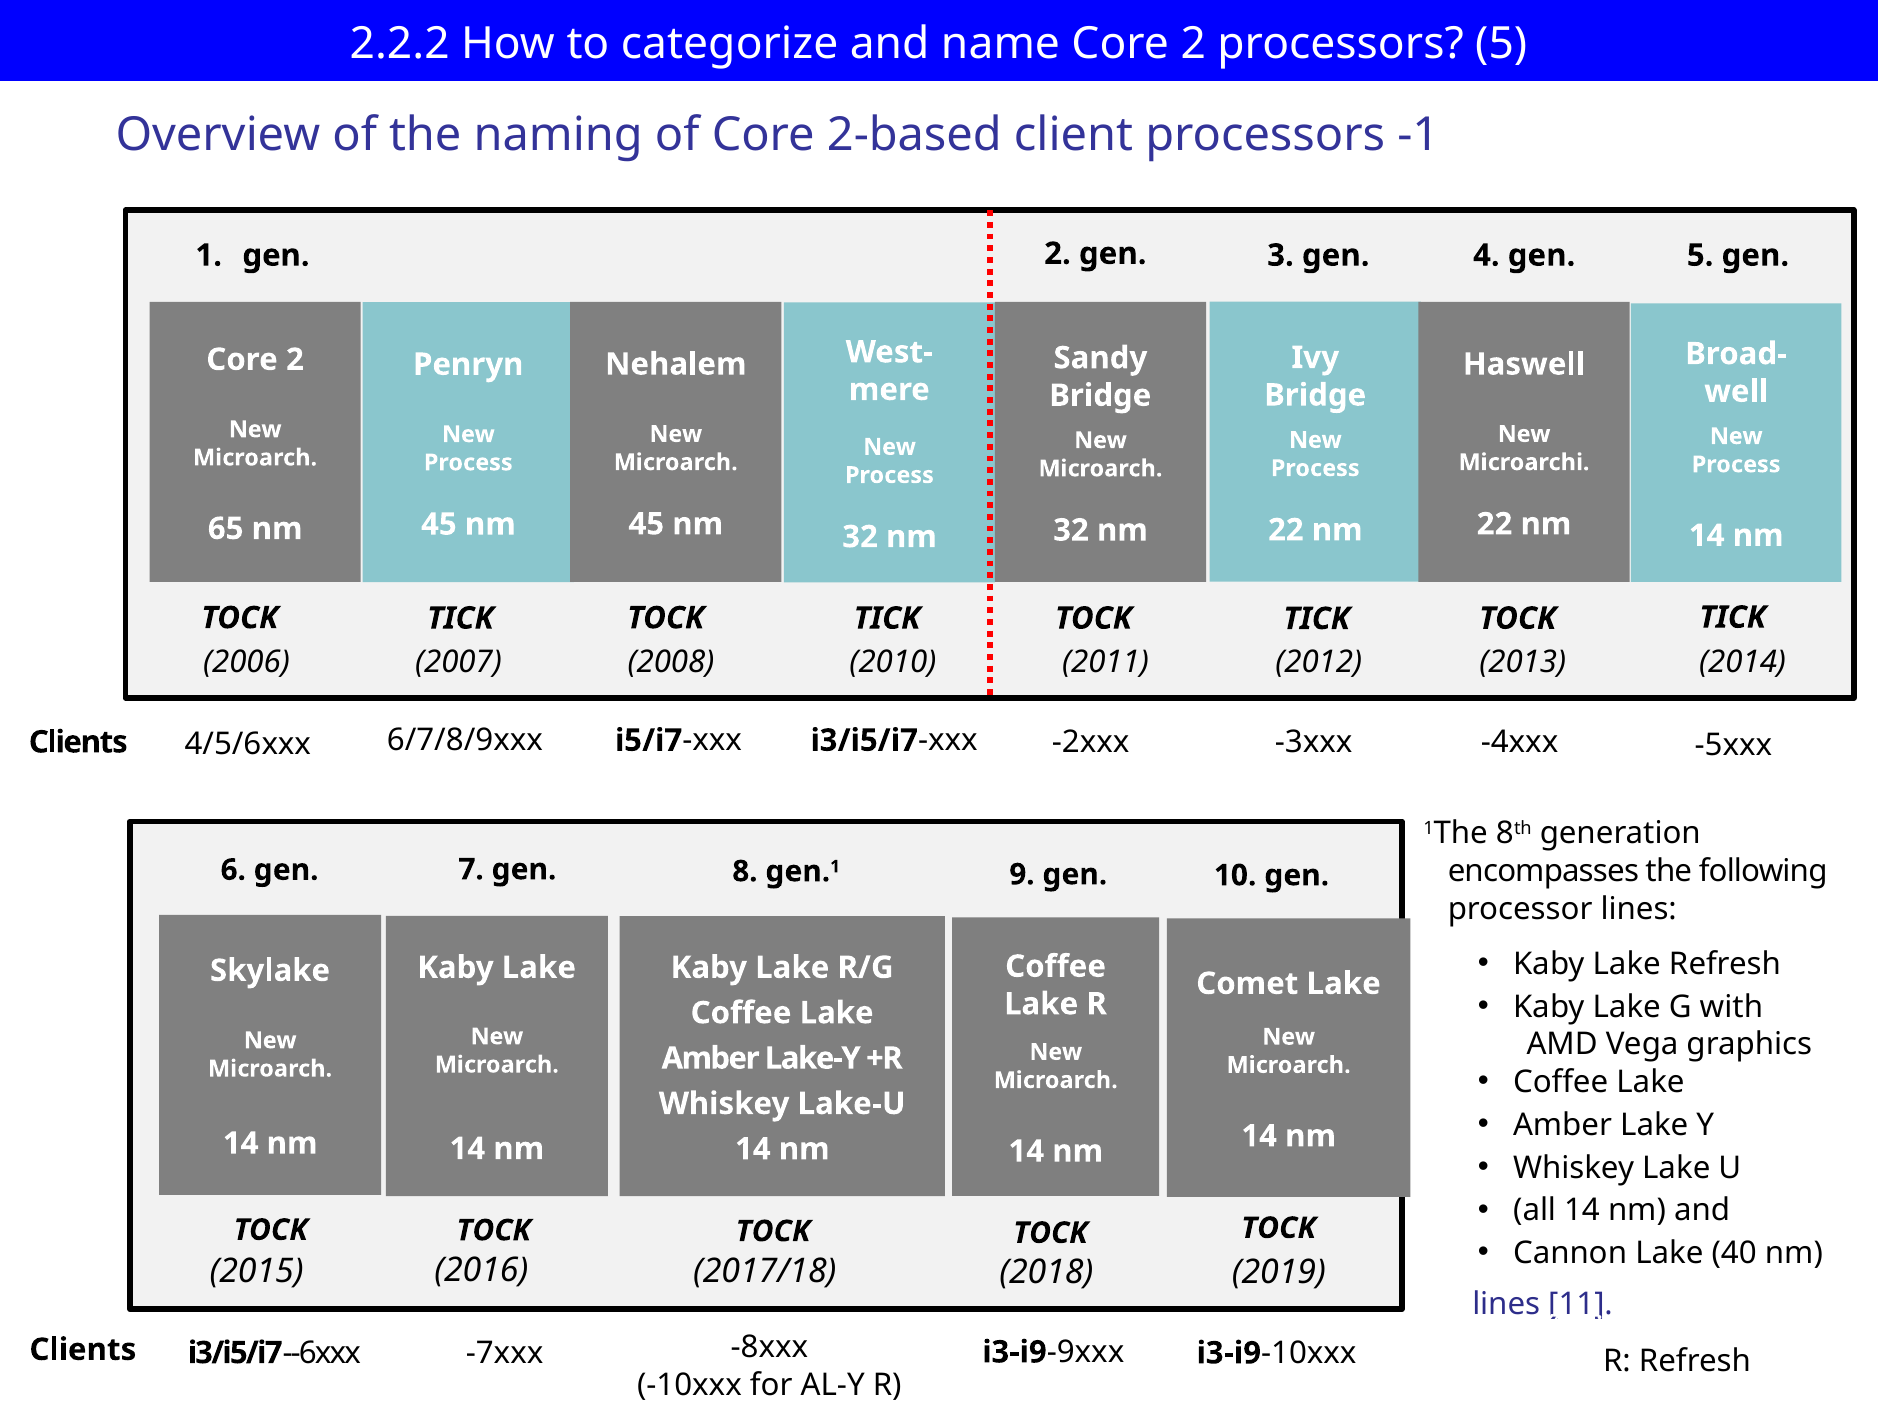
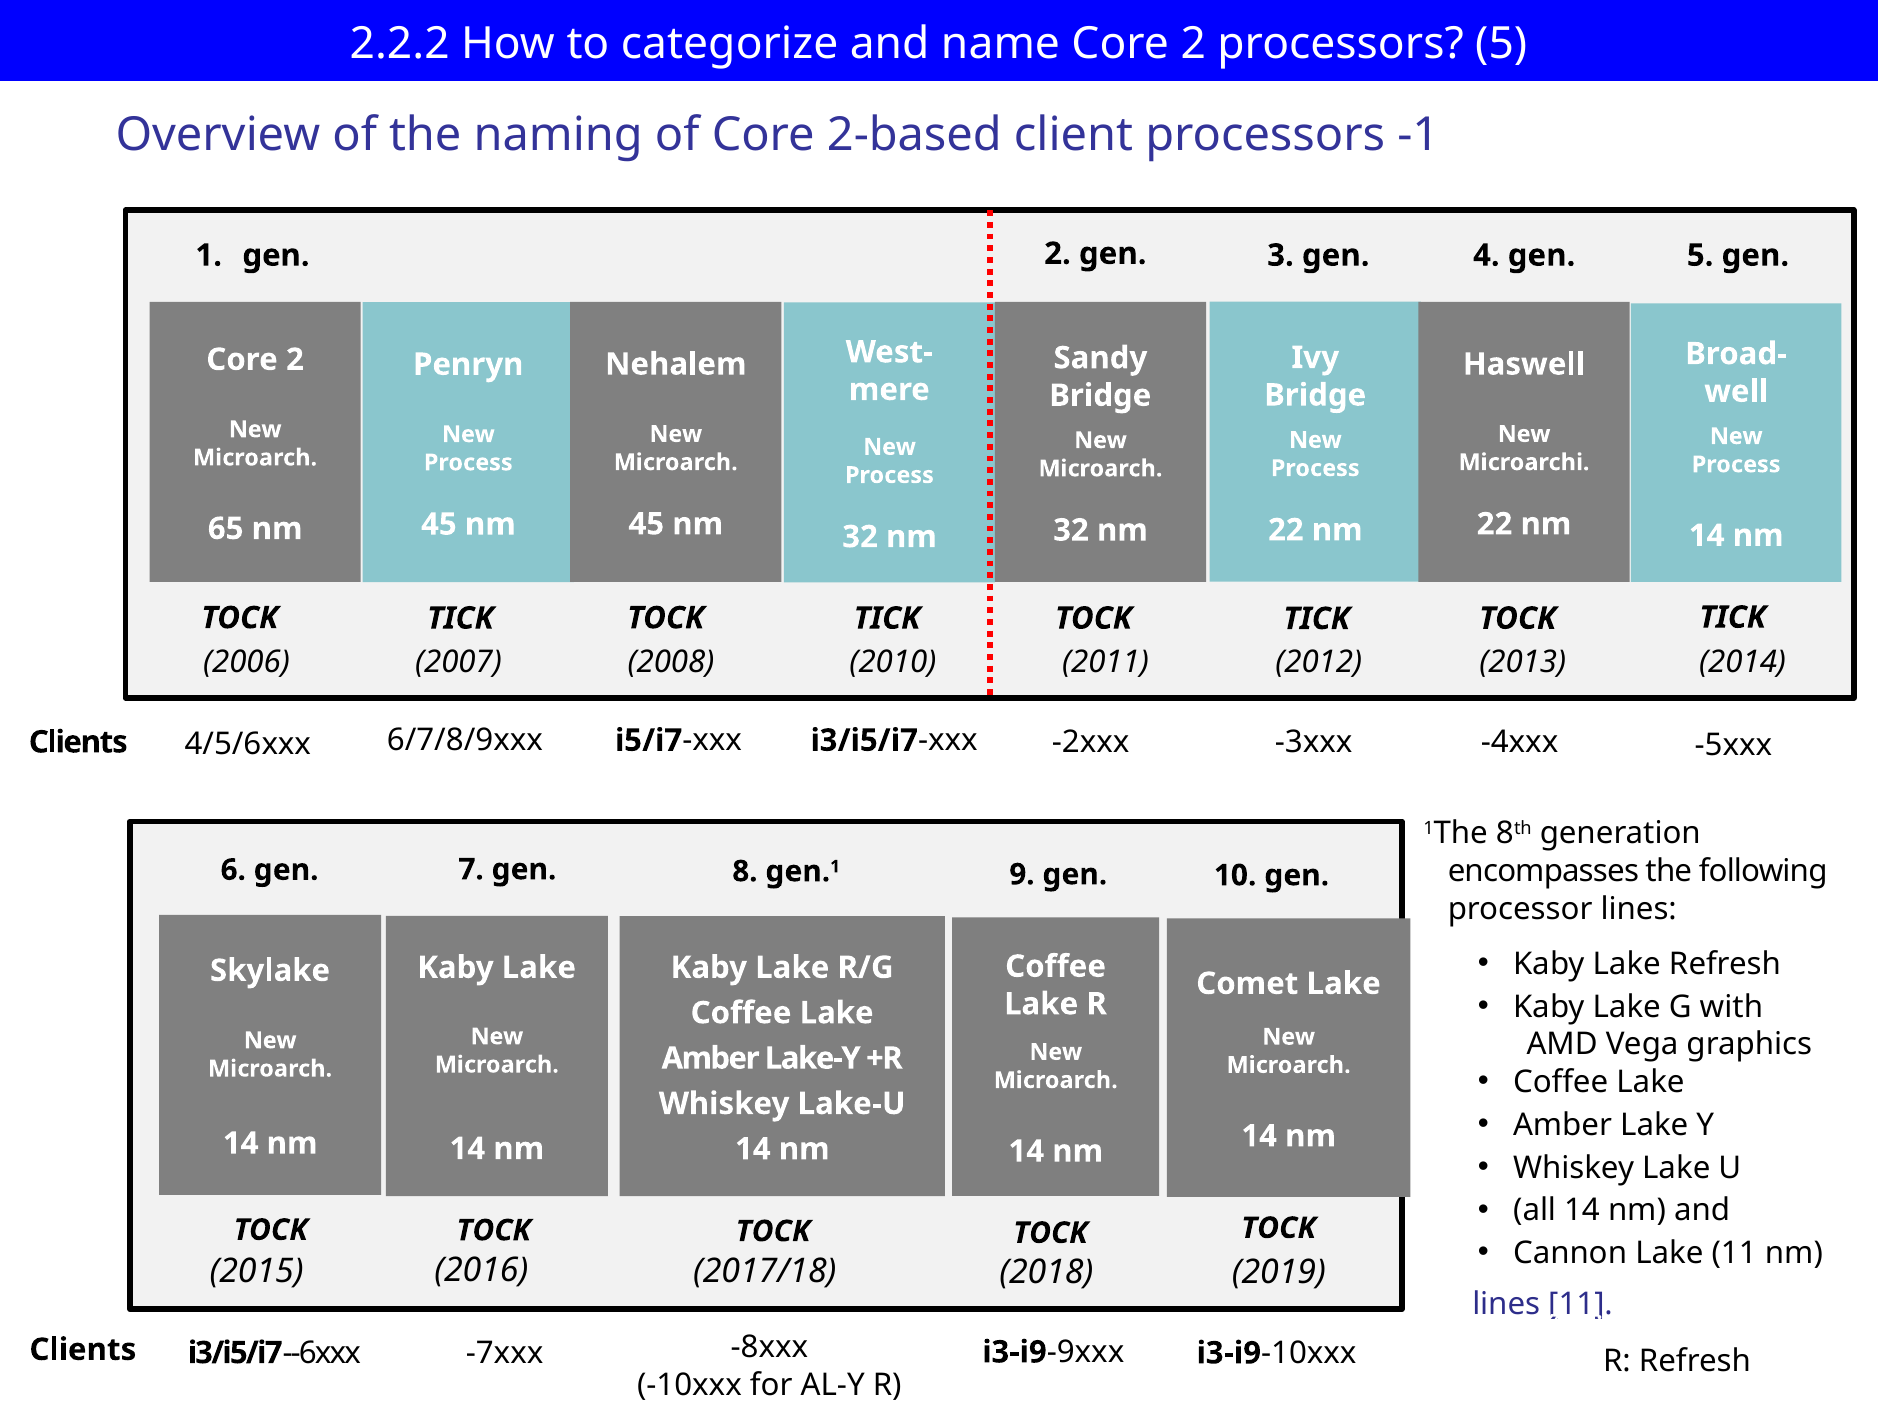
Lake 40: 40 -> 11
